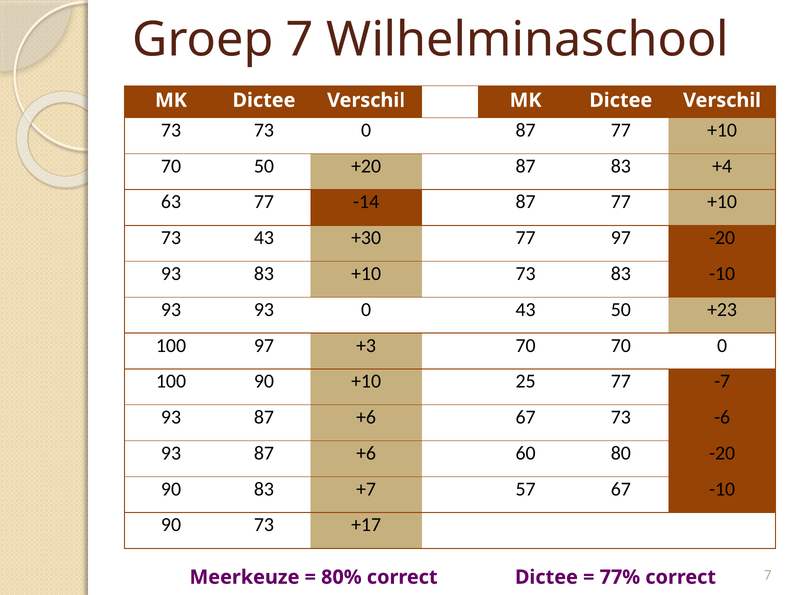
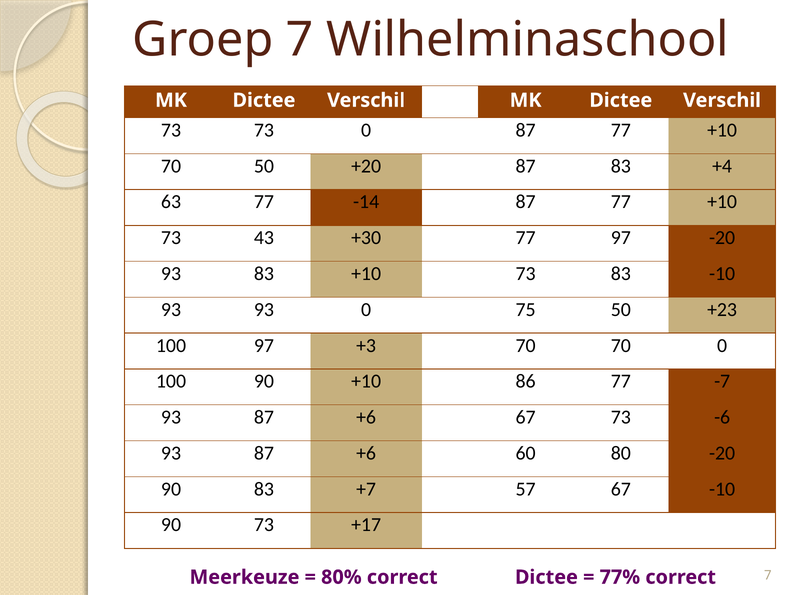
0 43: 43 -> 75
25: 25 -> 86
